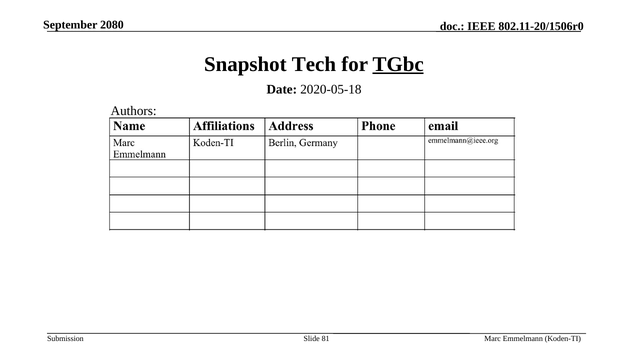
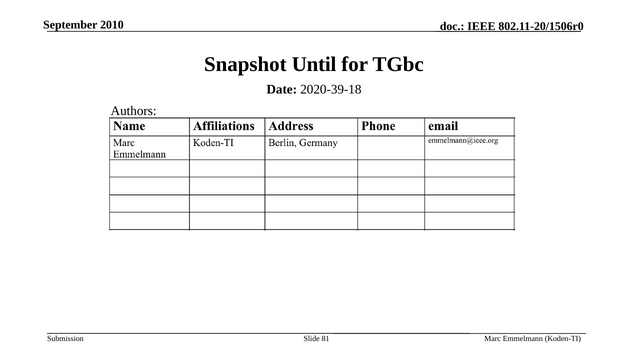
2080: 2080 -> 2010
Tech: Tech -> Until
TGbc underline: present -> none
2020-05-18: 2020-05-18 -> 2020-39-18
